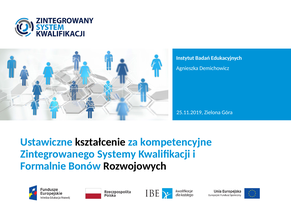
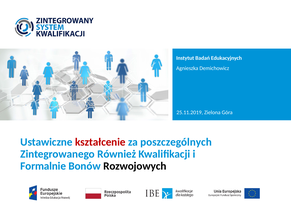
kształcenie colour: black -> red
kompetencyjne: kompetencyjne -> poszczególnych
Systemy: Systemy -> Również
